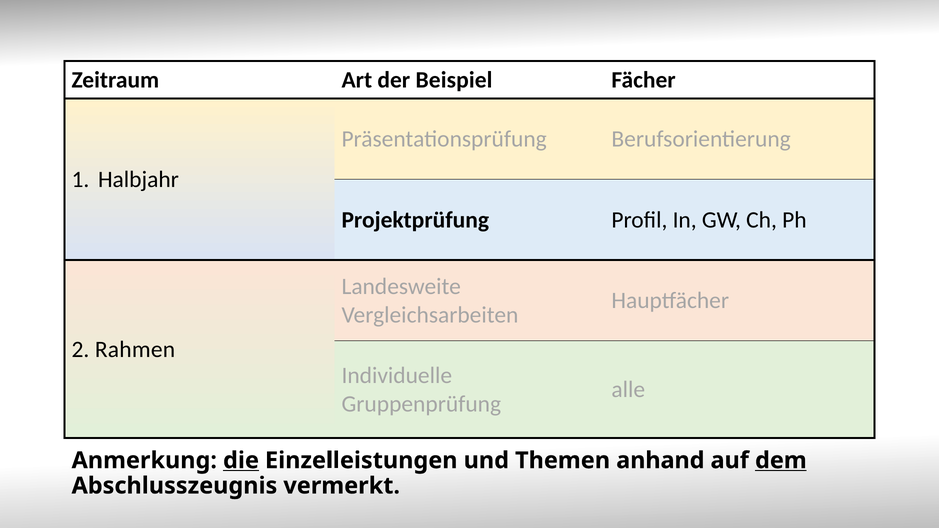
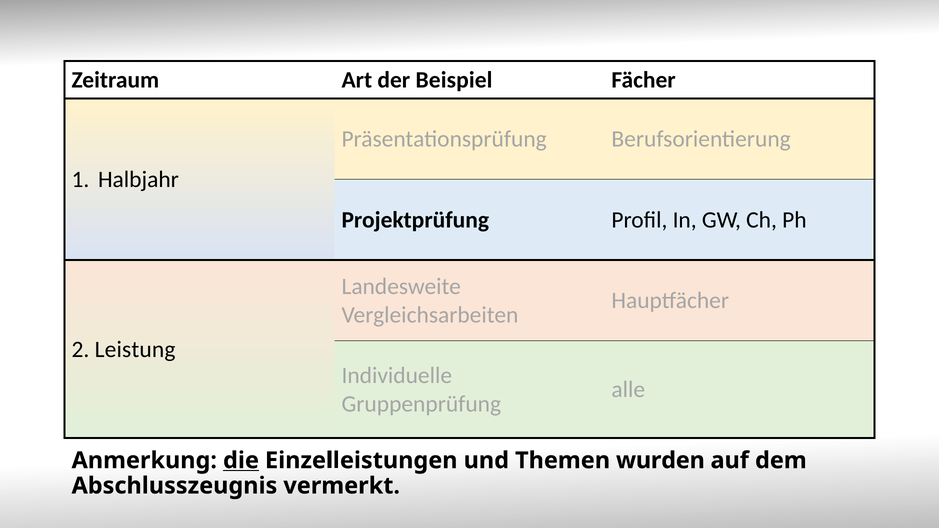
Rahmen: Rahmen -> Leistung
anhand: anhand -> wurden
dem underline: present -> none
